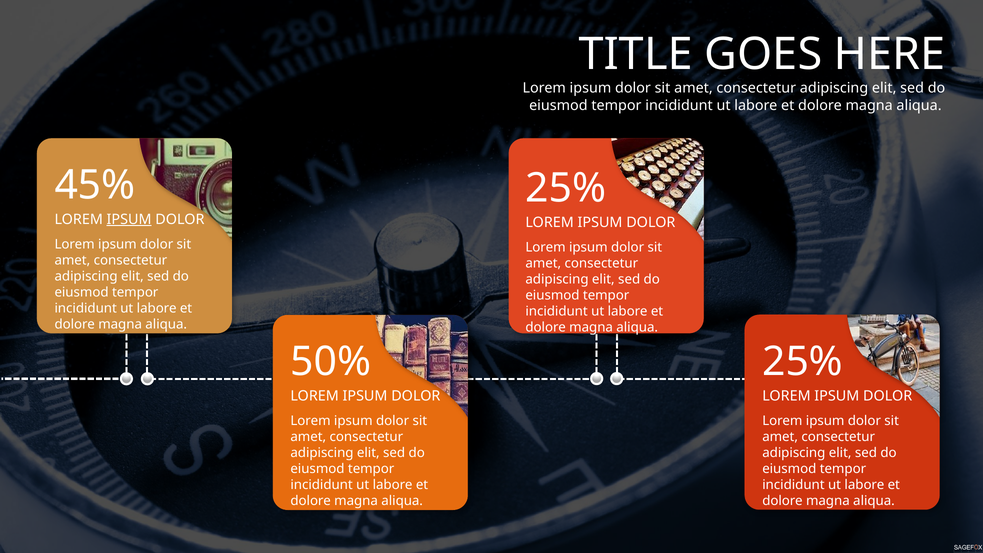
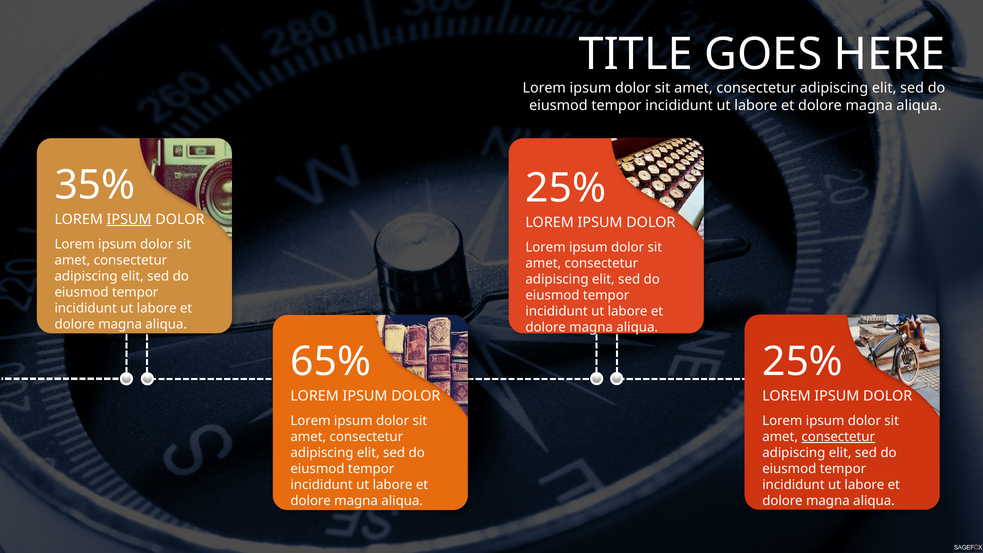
45%: 45% -> 35%
50%: 50% -> 65%
consectetur at (838, 437) underline: none -> present
